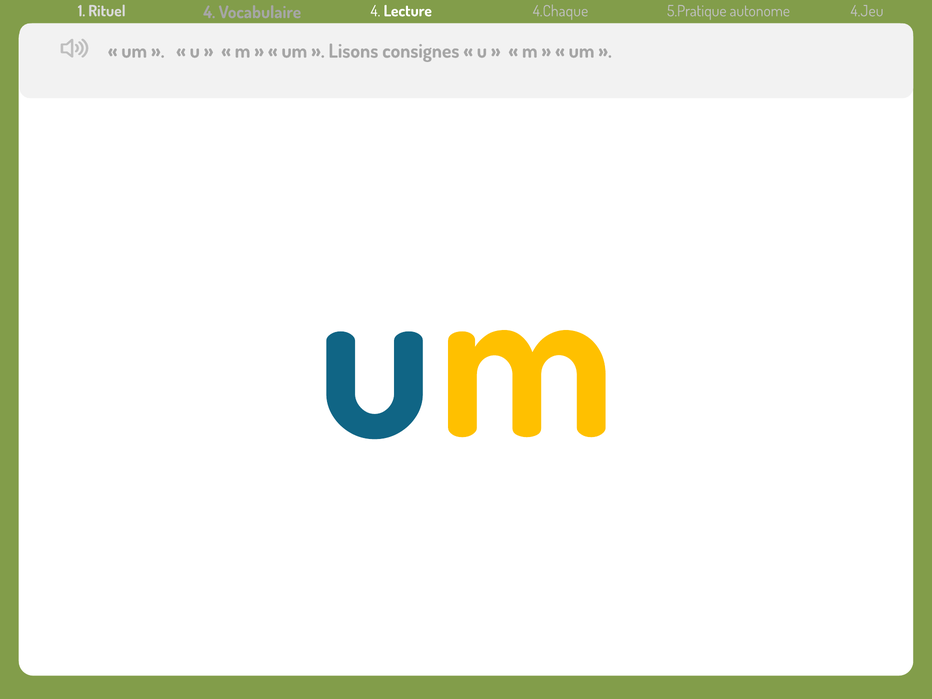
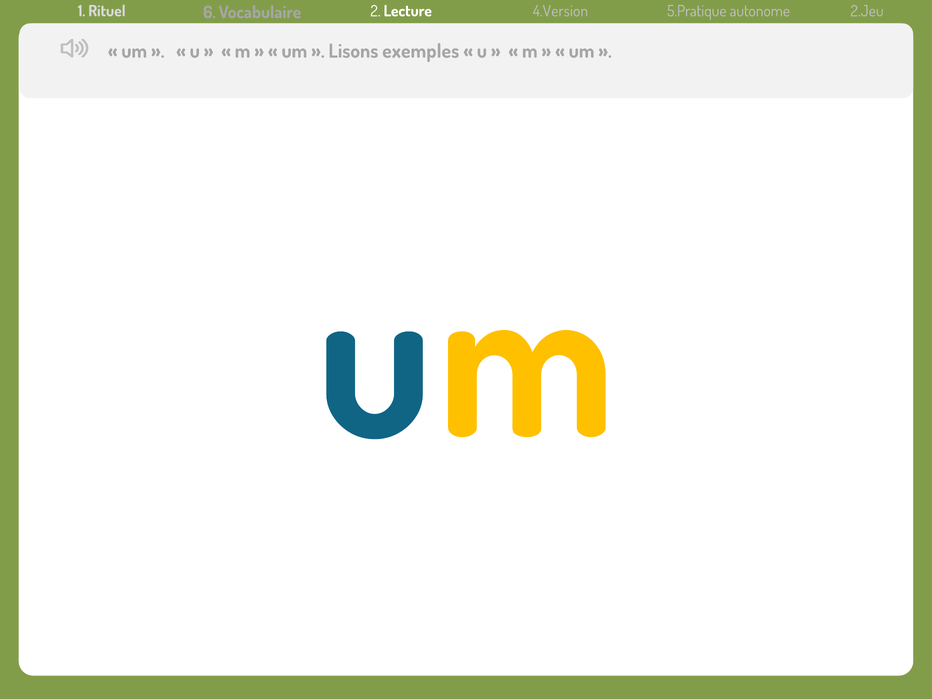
Rituel 4: 4 -> 6
Vocabulaire 4: 4 -> 2
4.Chaque: 4.Chaque -> 4.Version
4.Jeu: 4.Jeu -> 2.Jeu
consignes: consignes -> exemples
